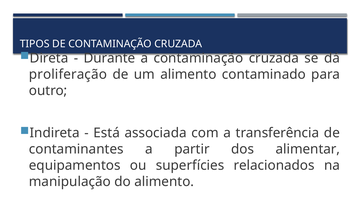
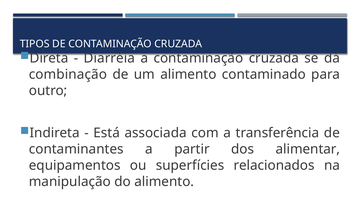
Durante: Durante -> Diarréia
proliferação: proliferação -> combinação
